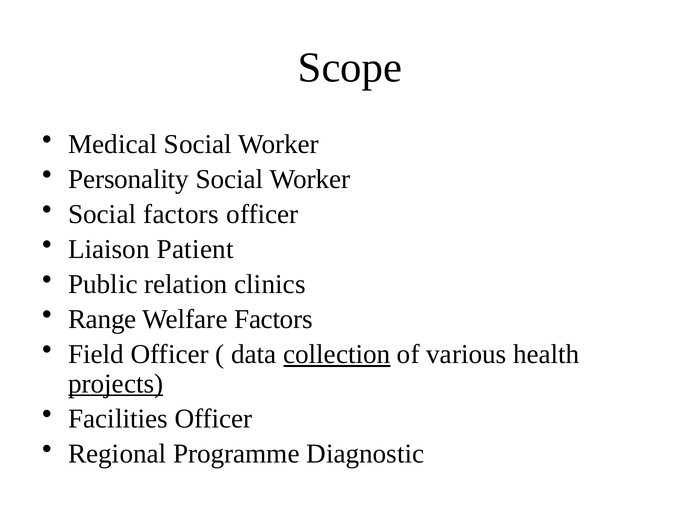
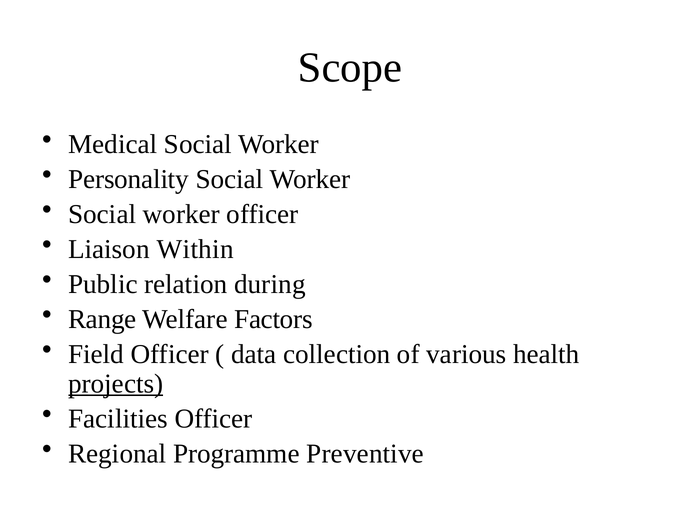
factors at (181, 214): factors -> worker
Patient: Patient -> Within
clinics: clinics -> during
collection underline: present -> none
Diagnostic: Diagnostic -> Preventive
